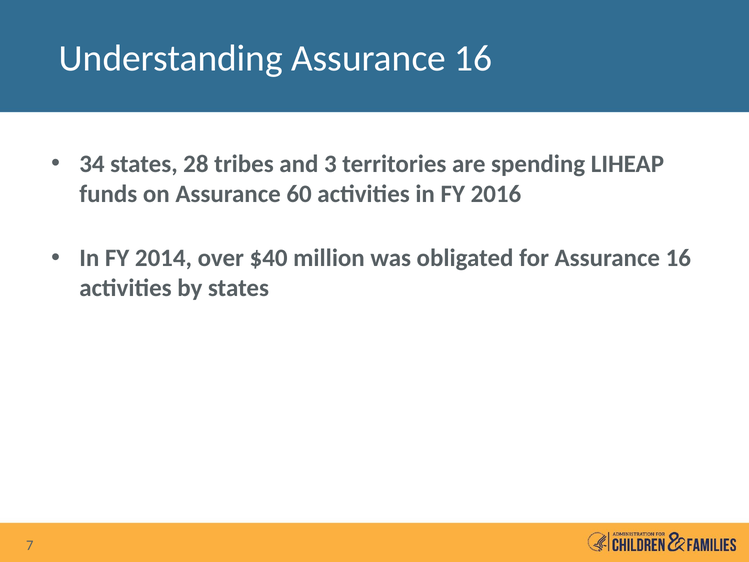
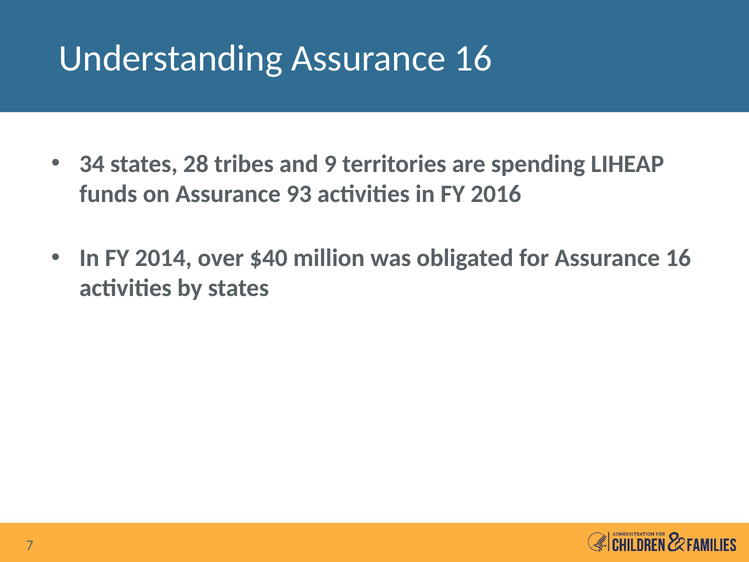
3: 3 -> 9
60: 60 -> 93
